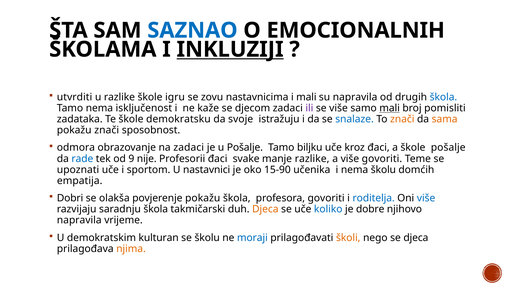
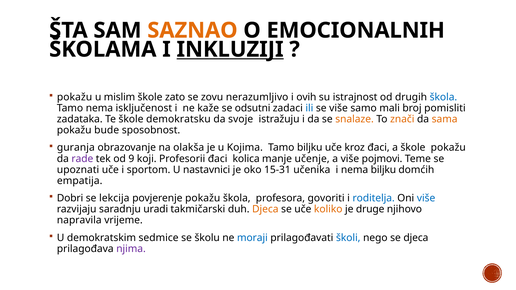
SAZNAO colour: blue -> orange
utvrditi at (75, 97): utvrditi -> pokažu
u razlike: razlike -> mislim
igru: igru -> zato
nastavnicima: nastavnicima -> nerazumljivo
i mali: mali -> ovih
su napravila: napravila -> istrajnost
djecom: djecom -> odsutni
ili colour: purple -> blue
mali at (390, 108) underline: present -> none
snalaze colour: blue -> orange
pokažu znači: znači -> bude
odmora: odmora -> guranja
na zadaci: zadaci -> olakša
u Pošalje: Pošalje -> Kojima
škole pošalje: pošalje -> pokažu
rade colour: blue -> purple
nije: nije -> koji
svake: svake -> kolica
manje razlike: razlike -> učenje
više govoriti: govoriti -> pojmovi
15-90: 15-90 -> 15-31
nema školu: školu -> biljku
olakša: olakša -> lekcija
saradnju škola: škola -> uradi
koliko colour: blue -> orange
dobre: dobre -> druge
kulturan: kulturan -> sedmice
školi colour: orange -> blue
njima colour: orange -> purple
